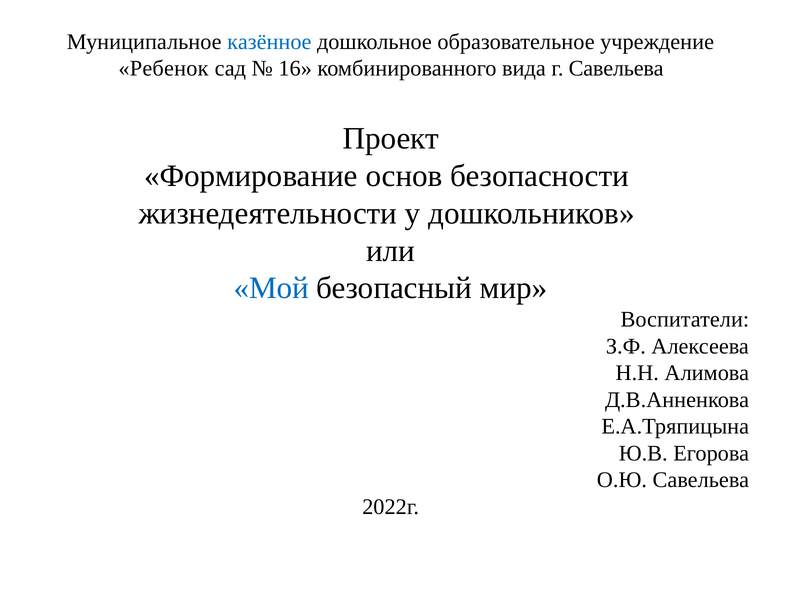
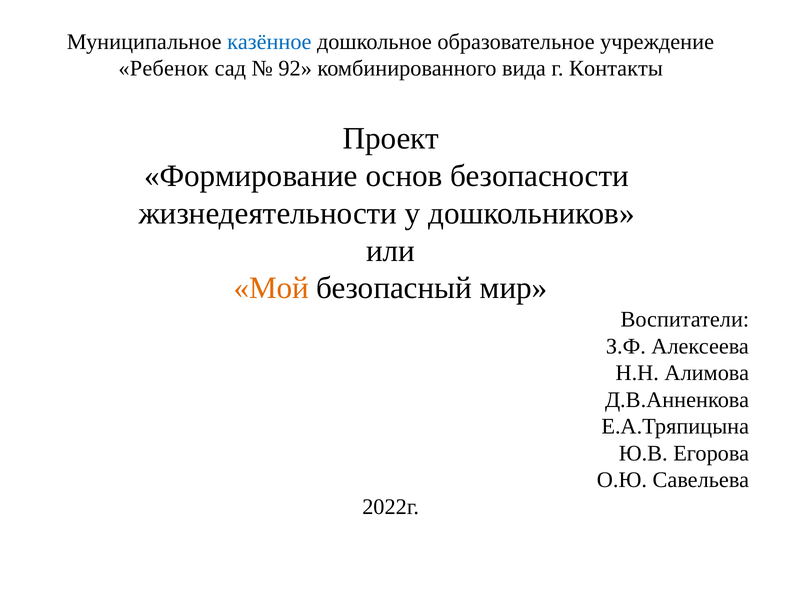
16: 16 -> 92
г Савельева: Савельева -> Контакты
Мой colour: blue -> orange
